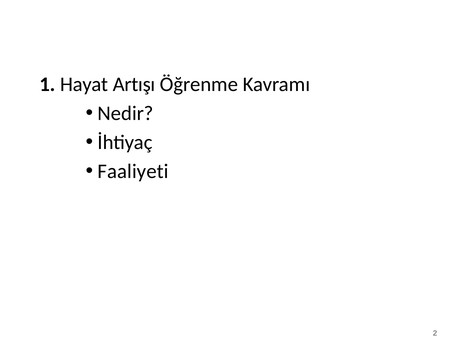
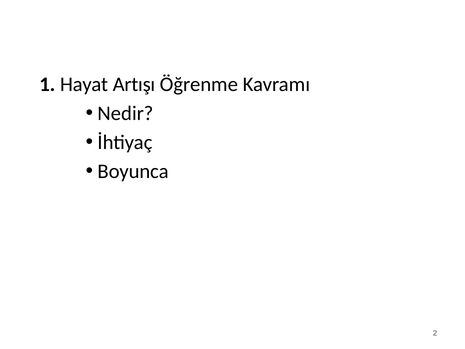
Faaliyeti: Faaliyeti -> Boyunca
